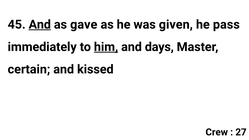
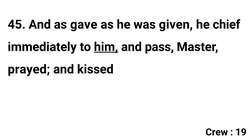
And at (40, 25) underline: present -> none
pass: pass -> chief
days: days -> pass
certain: certain -> prayed
27: 27 -> 19
